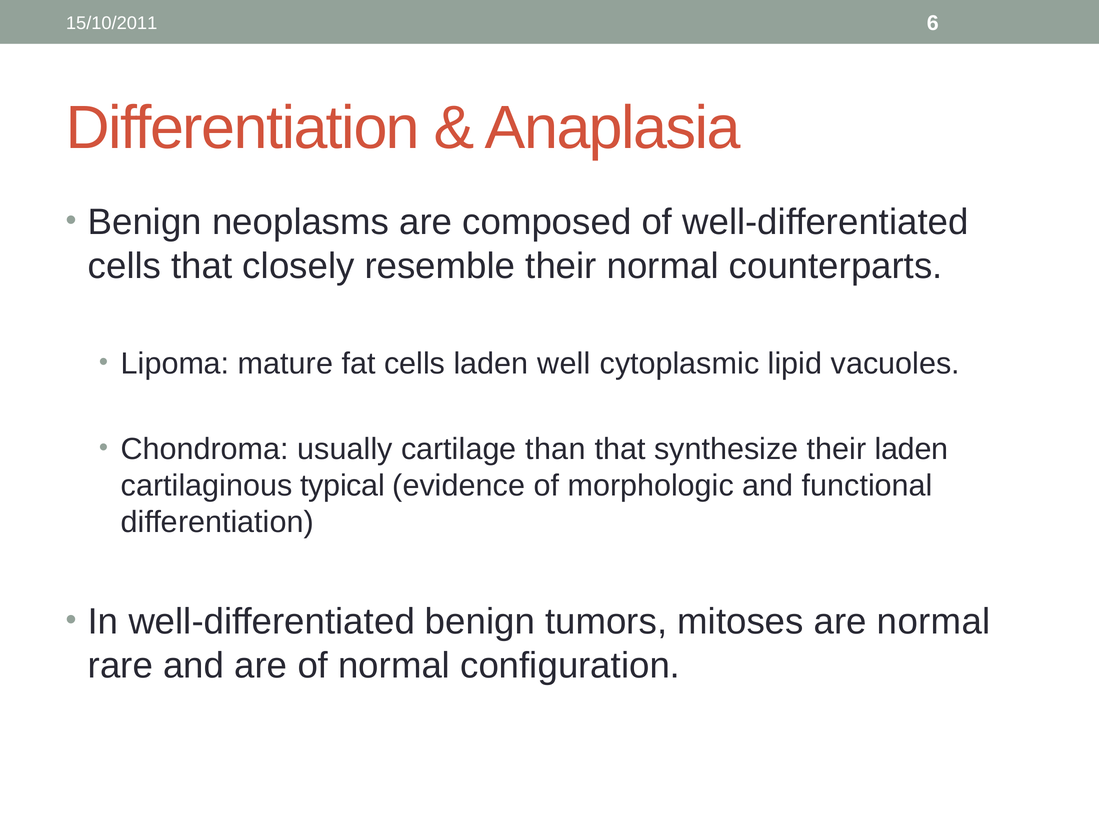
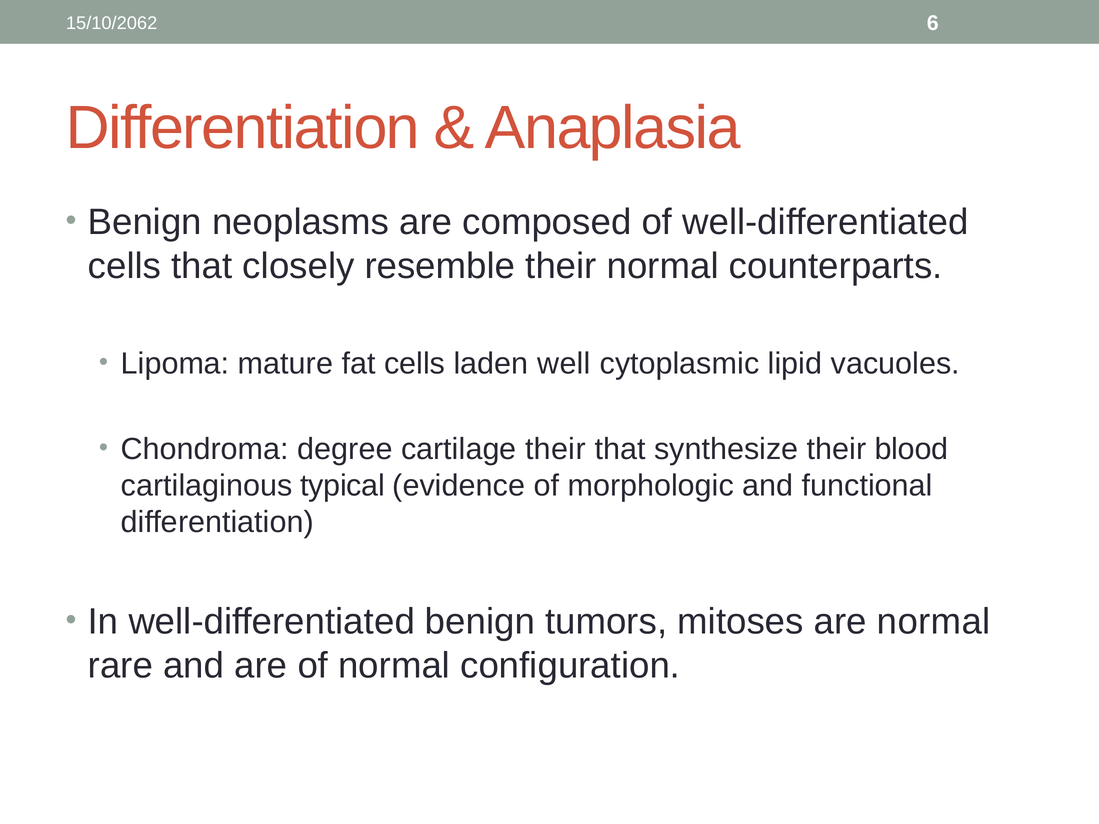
15/10/2011: 15/10/2011 -> 15/10/2062
usually: usually -> degree
cartilage than: than -> their
their laden: laden -> blood
